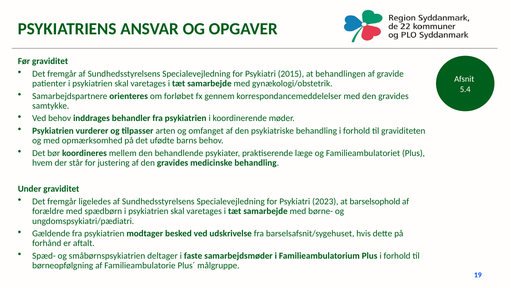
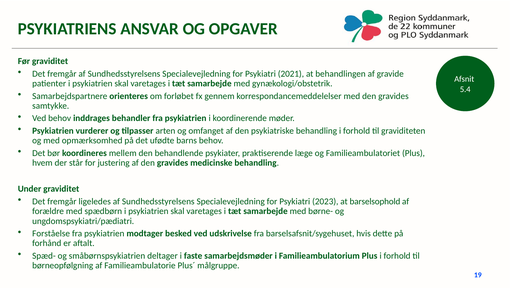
2015: 2015 -> 2021
Gældende: Gældende -> Forståelse
